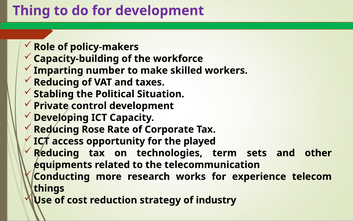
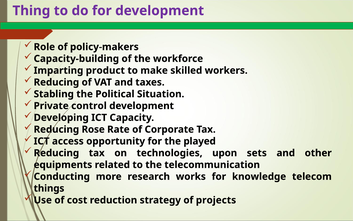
number: number -> product
term: term -> upon
experience: experience -> knowledge
industry: industry -> projects
